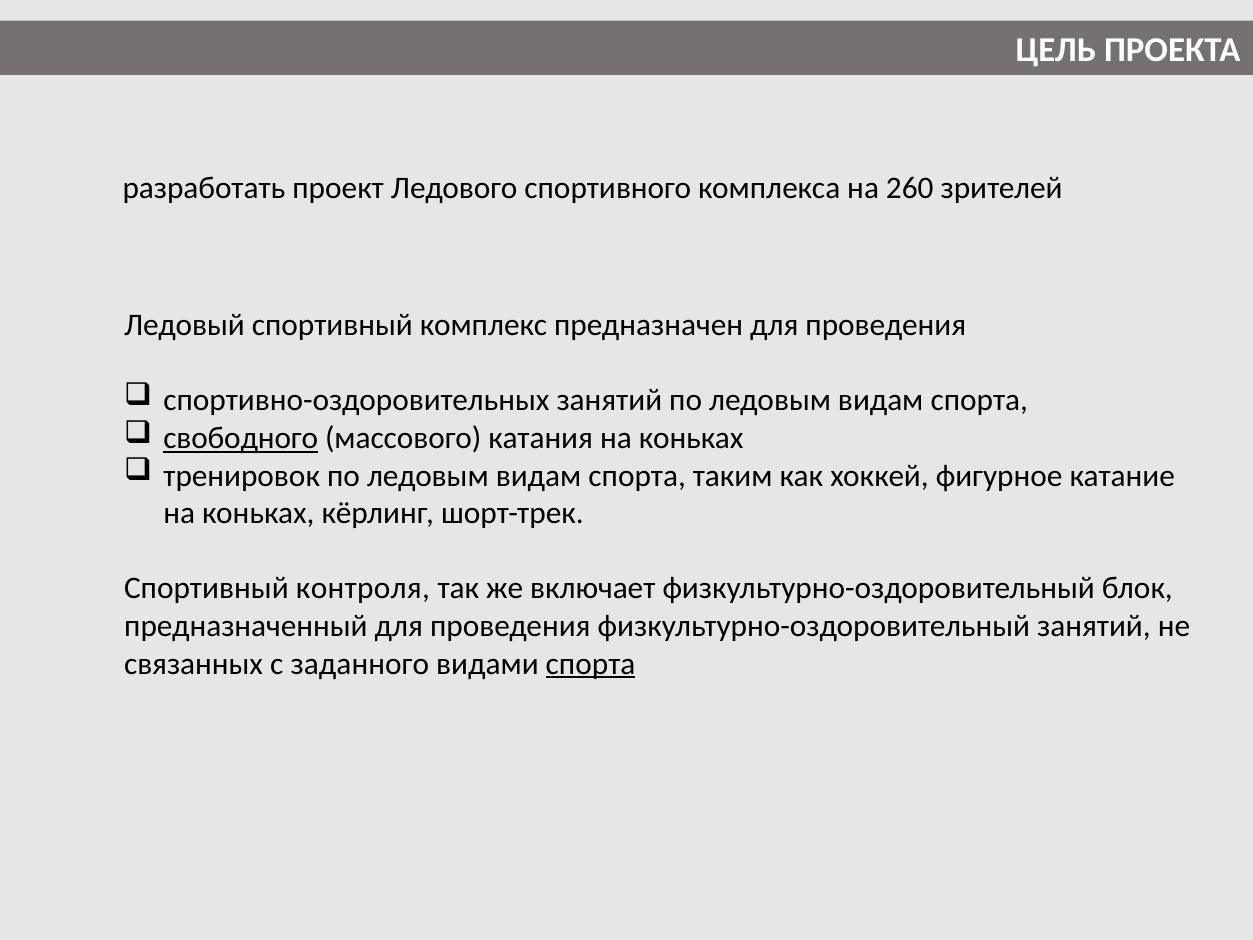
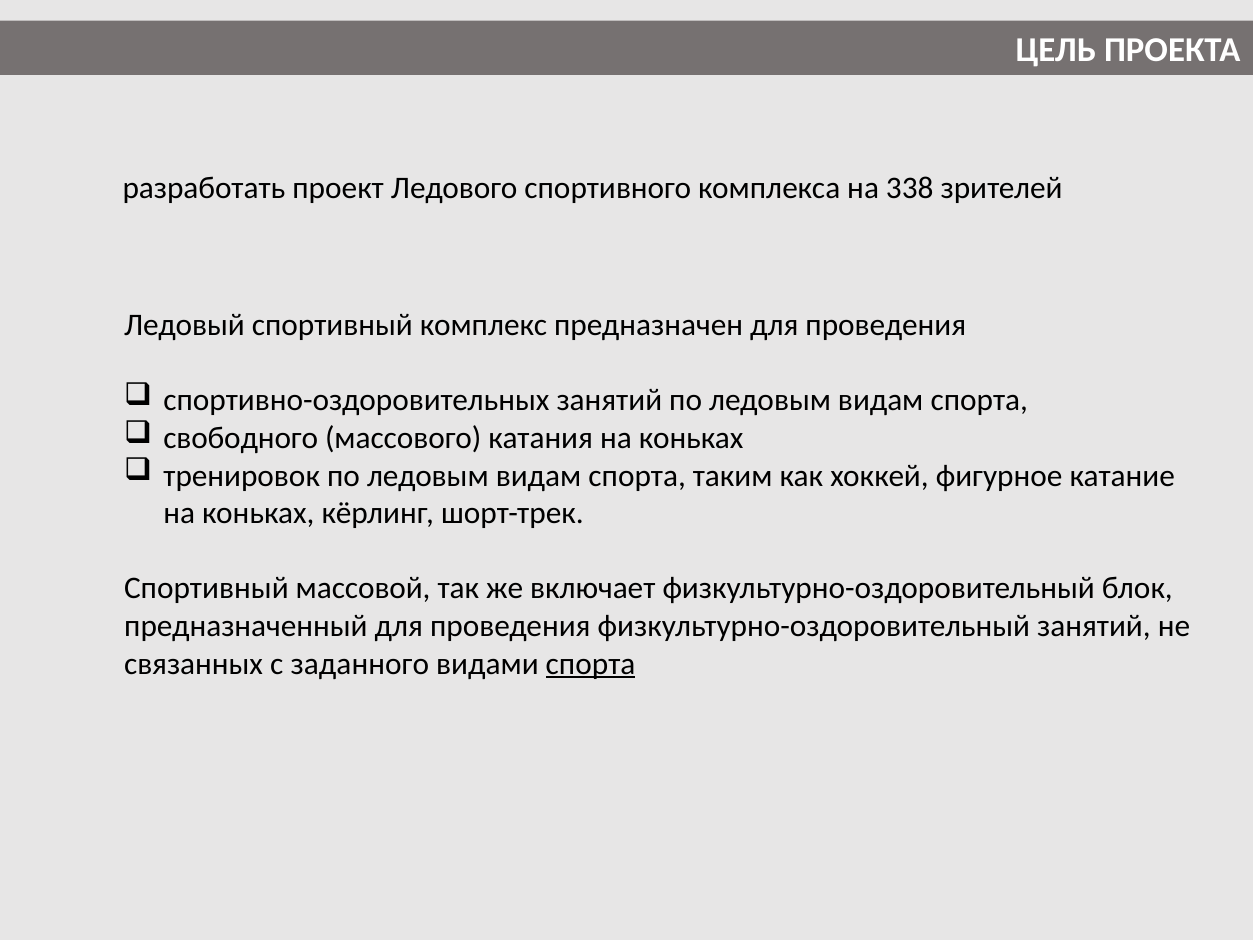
260: 260 -> 338
свободного underline: present -> none
контроля: контроля -> массовой
